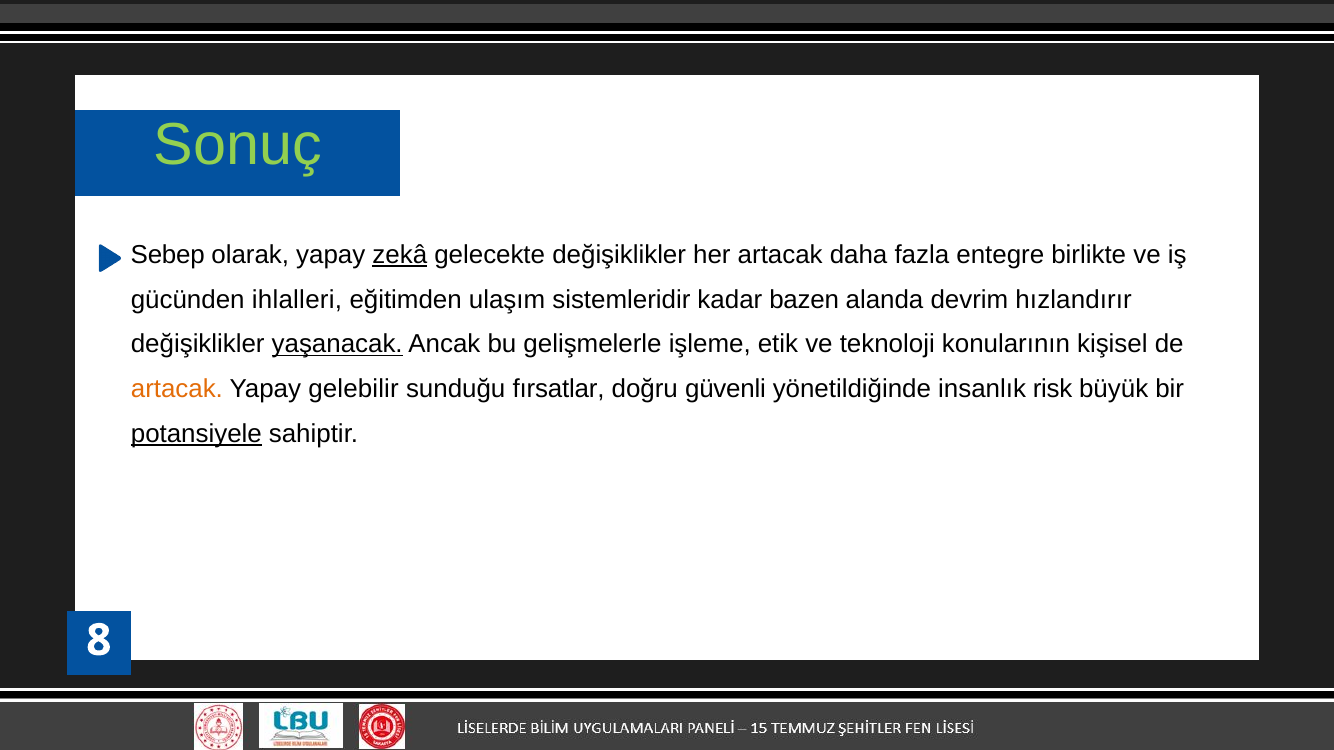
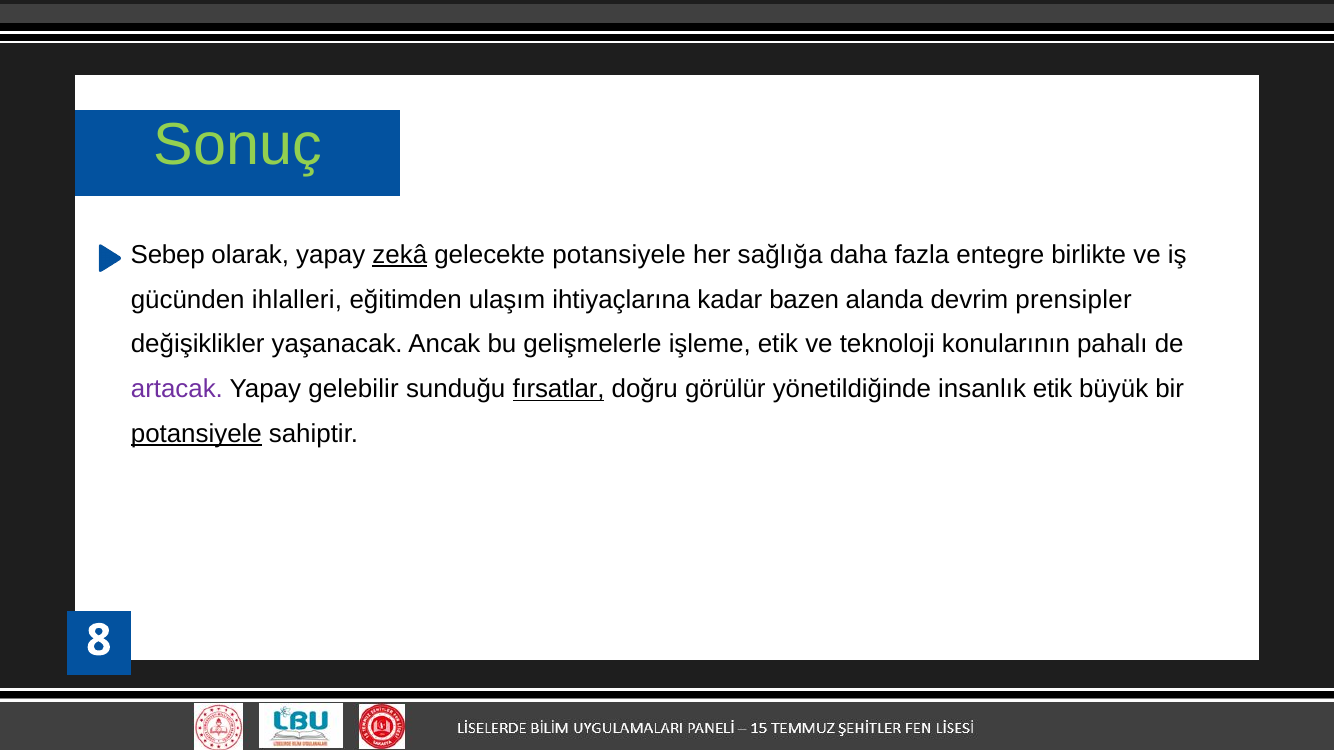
gelecekte değişiklikler: değişiklikler -> potansiyele
her artacak: artacak -> sağlığa
sistemleridir: sistemleridir -> ihtiyaçlarına
hızlandırır: hızlandırır -> prensipler
yaşanacak underline: present -> none
kişisel: kişisel -> pahalı
artacak at (177, 389) colour: orange -> purple
fırsatlar underline: none -> present
güvenli: güvenli -> görülür
insanlık risk: risk -> etik
